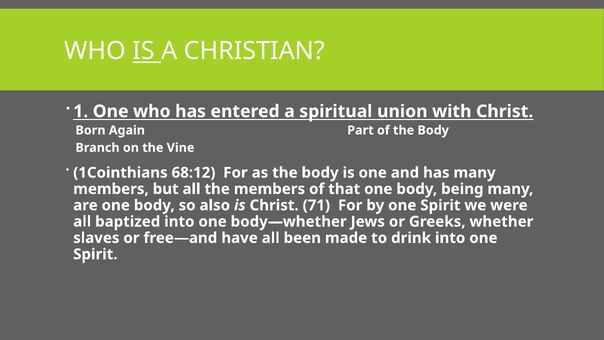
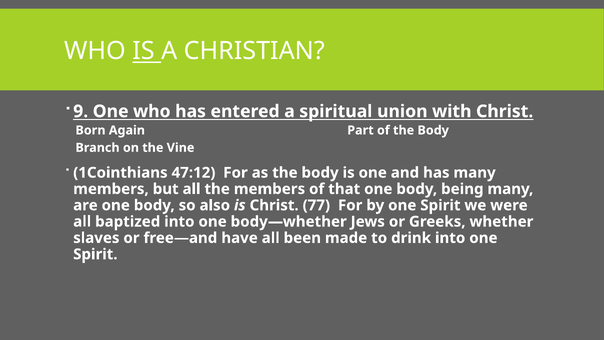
1: 1 -> 9
68:12: 68:12 -> 47:12
71: 71 -> 77
